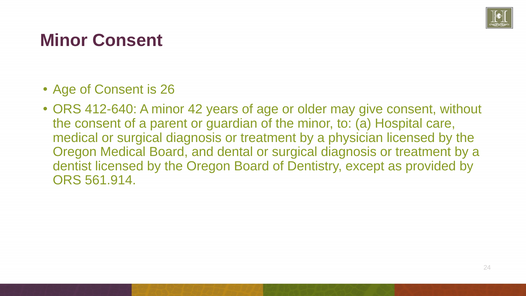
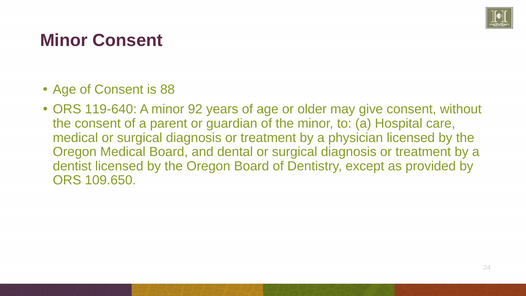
26: 26 -> 88
412-640: 412-640 -> 119-640
42: 42 -> 92
561.914: 561.914 -> 109.650
